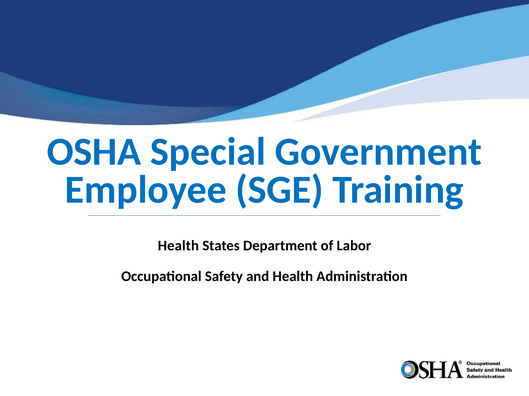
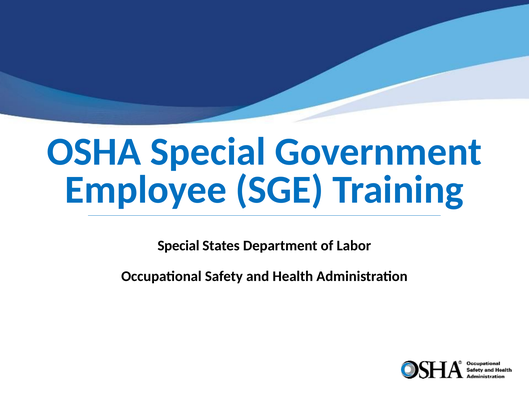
Health at (178, 246): Health -> Special
